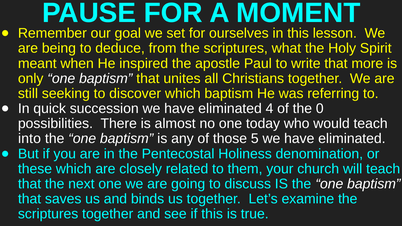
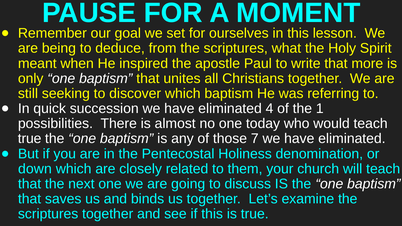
0: 0 -> 1
into at (29, 139): into -> true
5: 5 -> 7
these: these -> down
